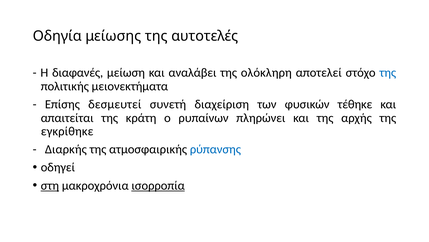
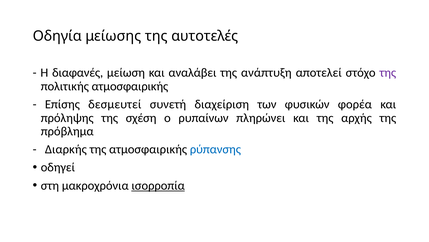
ολόκληρη: ολόκληρη -> ανάπτυξη
της at (388, 73) colour: blue -> purple
πολιτικής μειονεκτήματα: μειονεκτήματα -> ατμοσφαιρικής
τέθηκε: τέθηκε -> φορέα
απαιτείται: απαιτείται -> πρόληψης
κράτη: κράτη -> σχέση
εγκρίθηκε: εγκρίθηκε -> πρόβλημα
στη underline: present -> none
